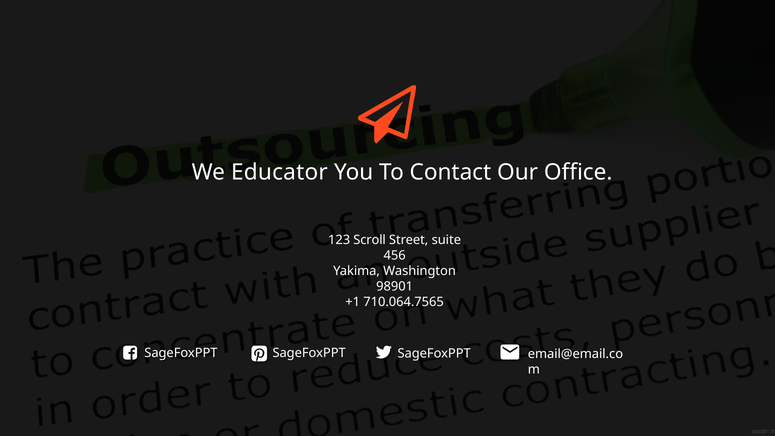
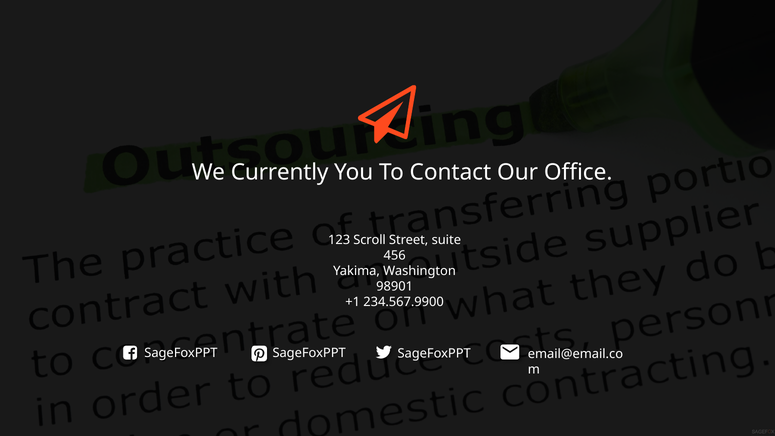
Educator: Educator -> Currently
710.064.7565: 710.064.7565 -> 234.567.9900
